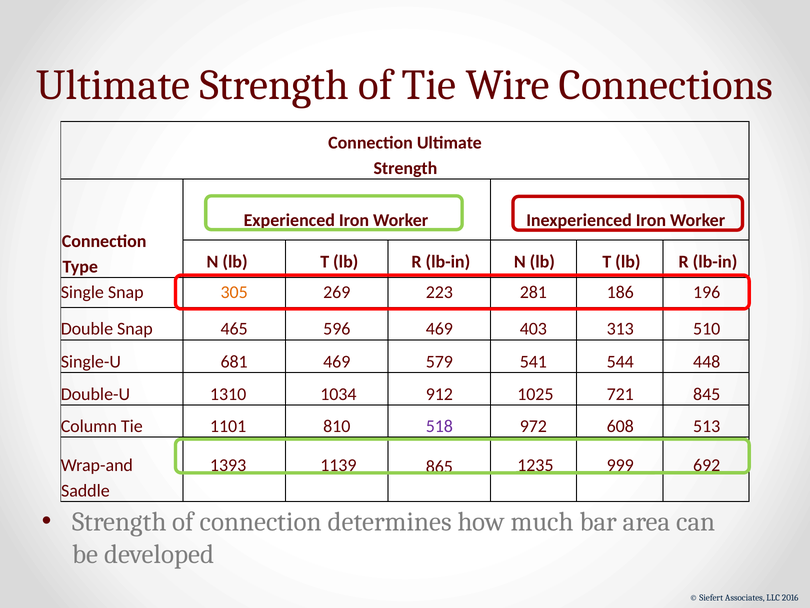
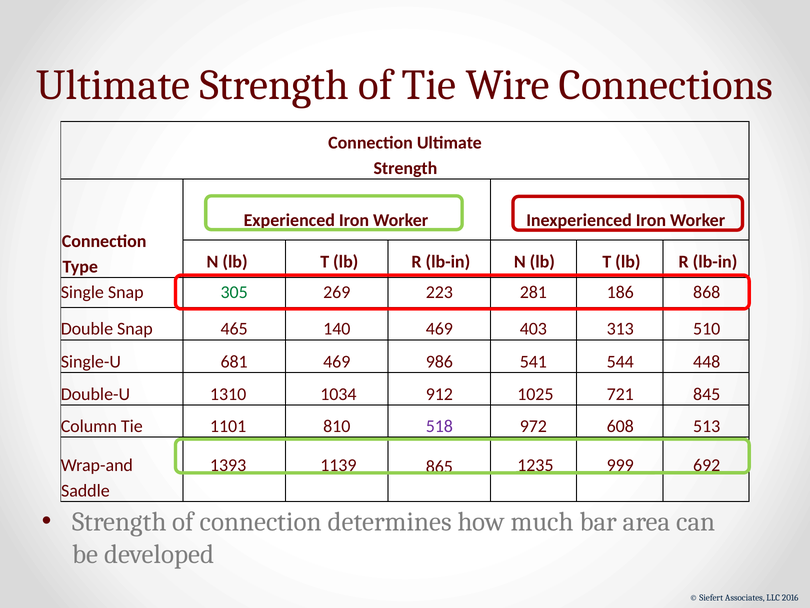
305 colour: orange -> green
196: 196 -> 868
596: 596 -> 140
579: 579 -> 986
